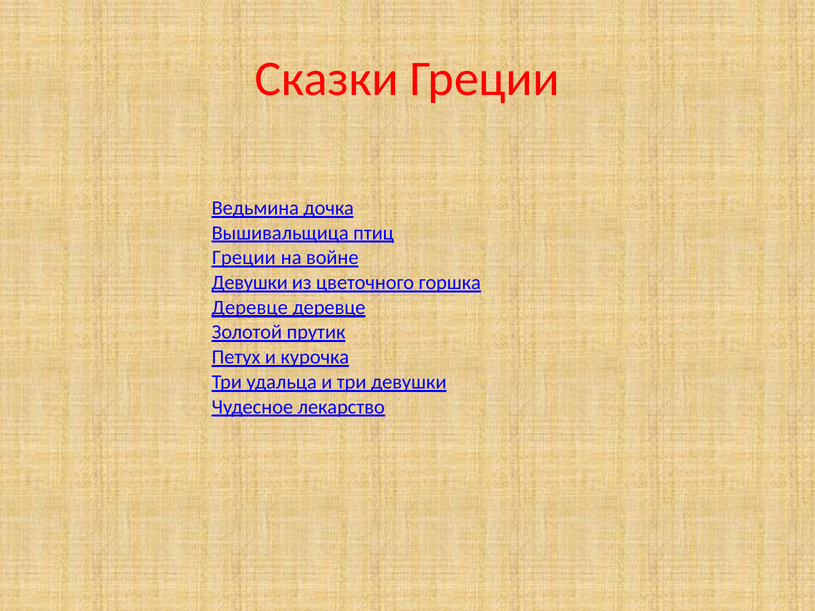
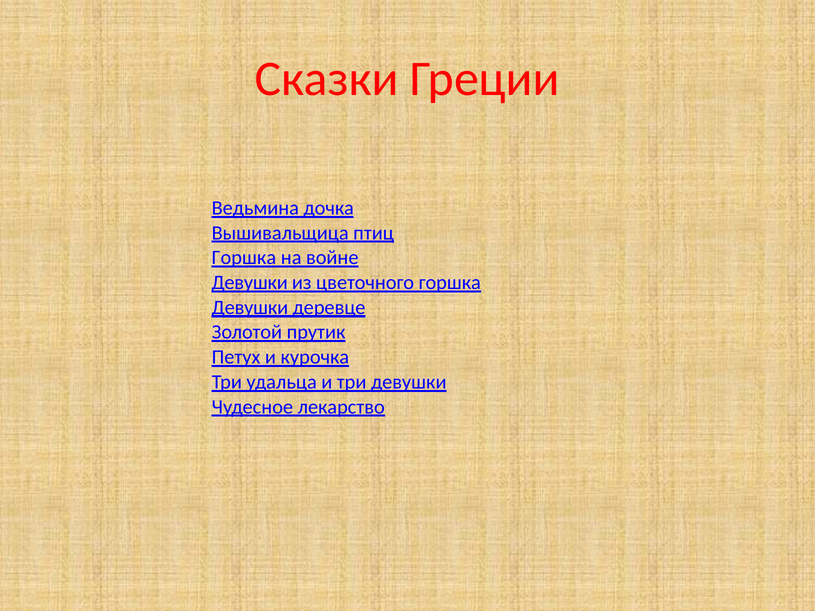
Греции at (244, 258): Греции -> Горшка
Деревце at (250, 308): Деревце -> Девушки
